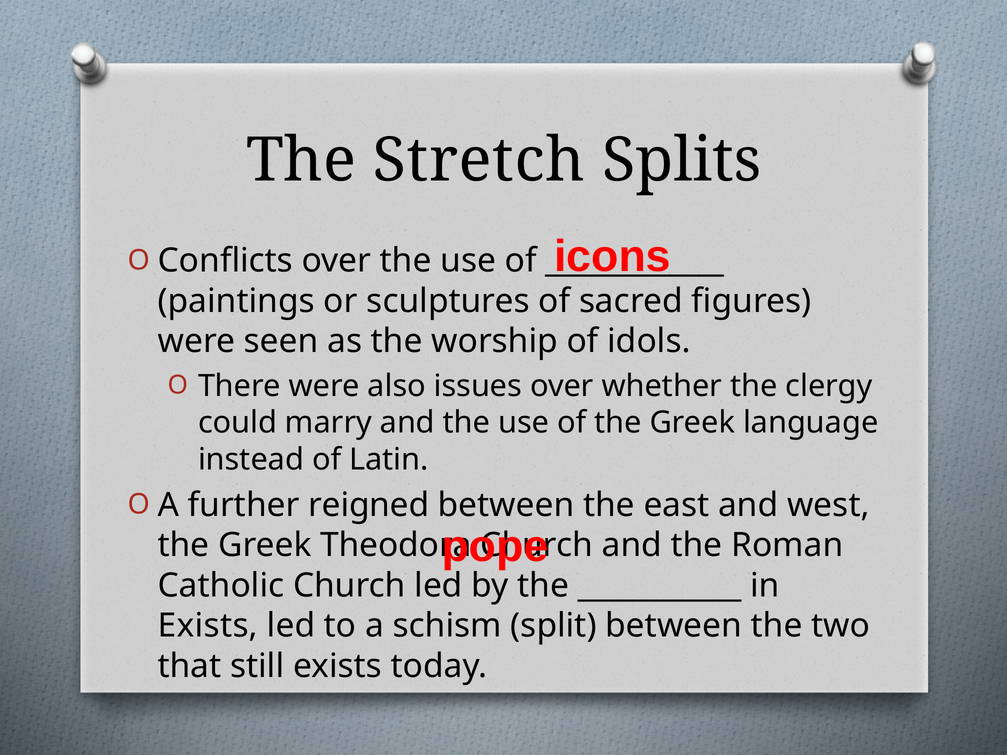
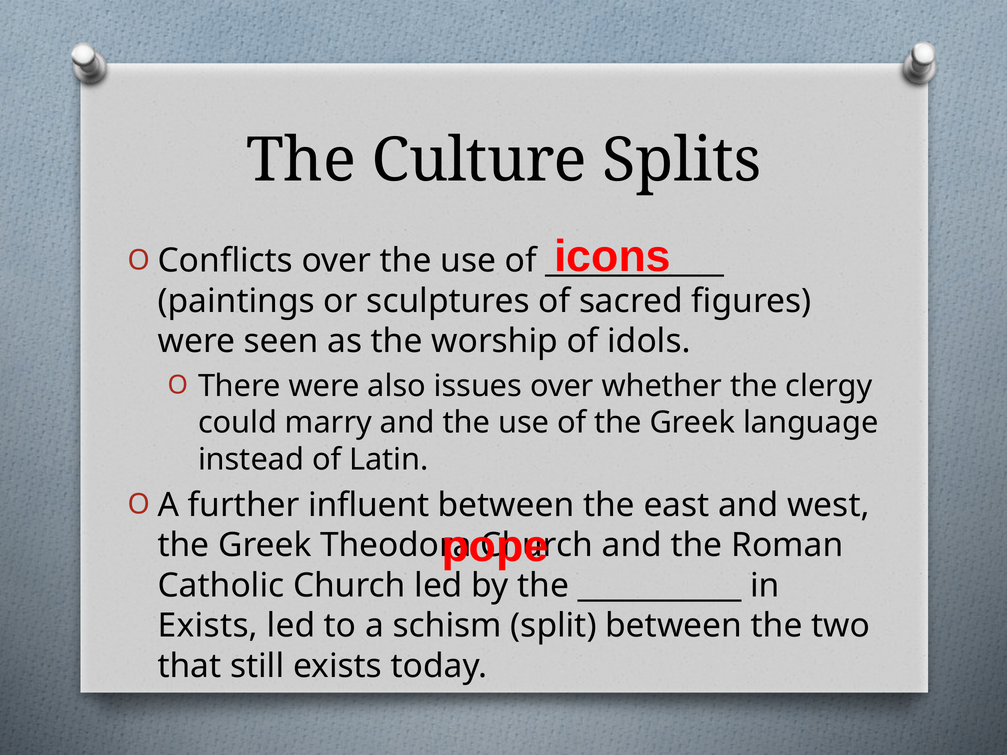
Stretch: Stretch -> Culture
reigned: reigned -> influent
